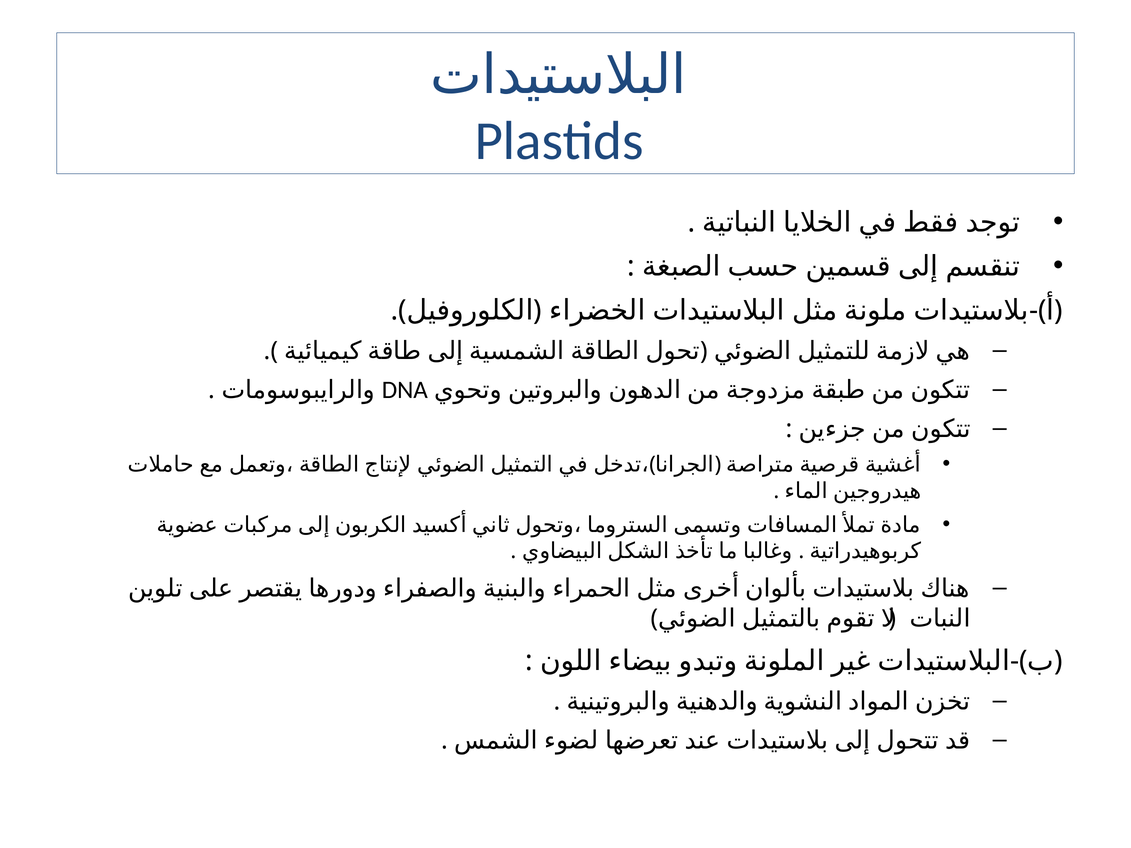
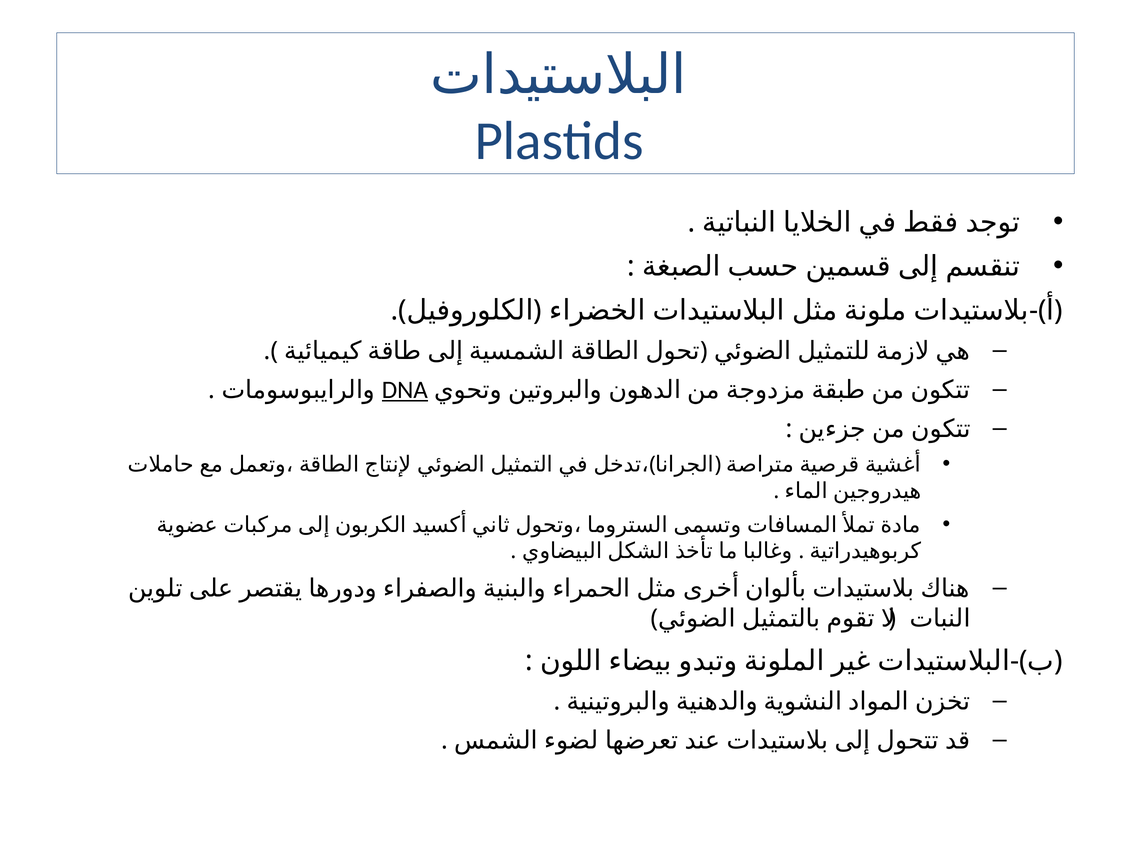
DNA underline: none -> present
